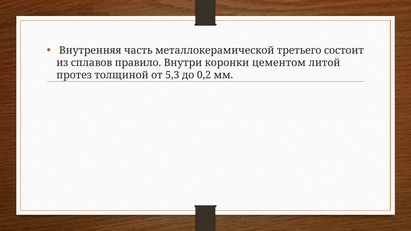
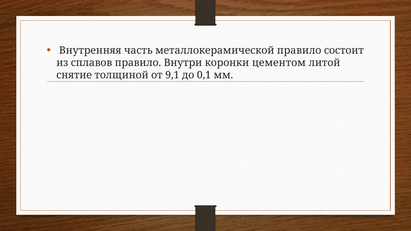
металлокерамической третьего: третьего -> правило
протез: протез -> снятие
5,3: 5,3 -> 9,1
0,2: 0,2 -> 0,1
